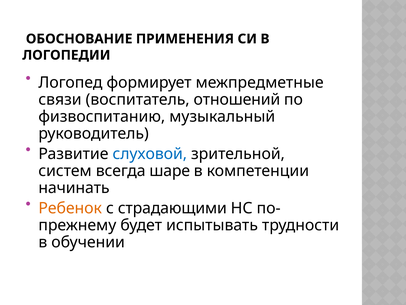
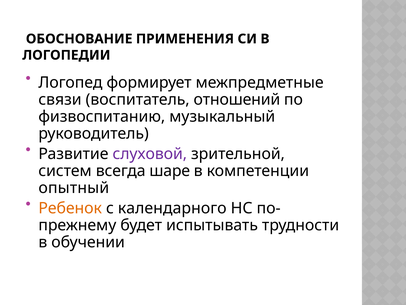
слуховой colour: blue -> purple
начинать: начинать -> опытный
страдающими: страдающими -> календарного
